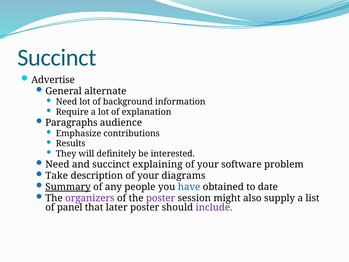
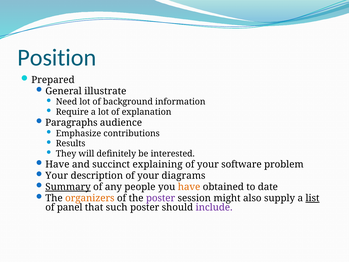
Succinct at (57, 58): Succinct -> Position
Advertise: Advertise -> Prepared
alternate: alternate -> illustrate
Need at (57, 164): Need -> Have
Take at (57, 175): Take -> Your
have at (189, 187) colour: blue -> orange
organizers colour: purple -> orange
list underline: none -> present
later: later -> such
